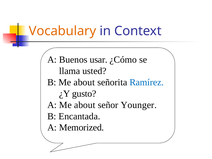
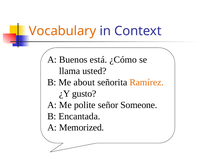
usar: usar -> está
Ramírez colour: blue -> orange
A Me about: about -> polite
Younger: Younger -> Someone
